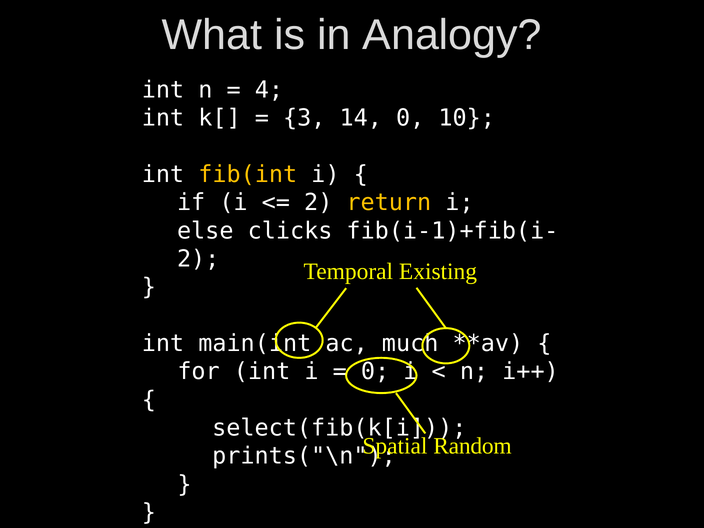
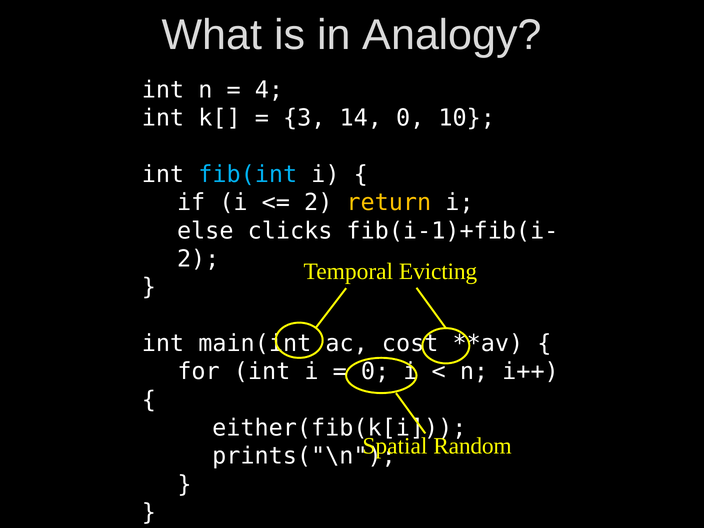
fib(int colour: yellow -> light blue
Existing: Existing -> Evicting
much: much -> cost
select(fib(k[i: select(fib(k[i -> either(fib(k[i
